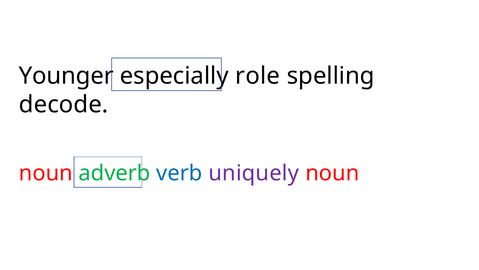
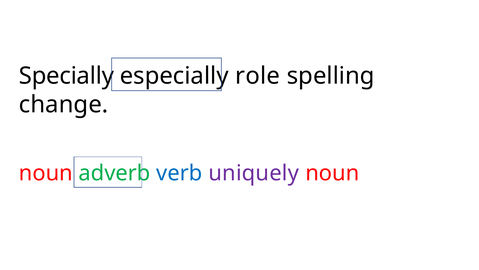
Younger: Younger -> Specially
decode: decode -> change
